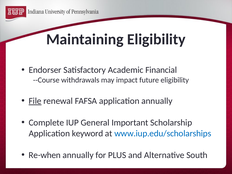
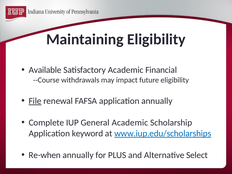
Endorser: Endorser -> Available
General Important: Important -> Academic
www.iup.edu/scholarships underline: none -> present
South: South -> Select
